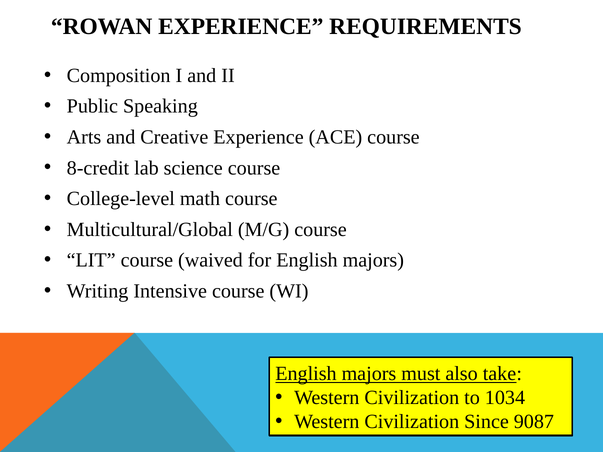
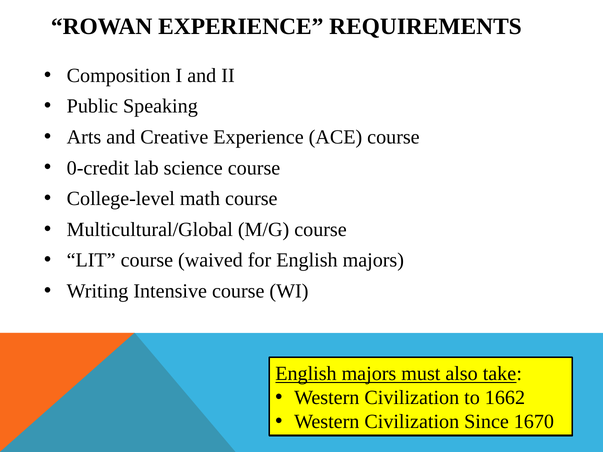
8-credit: 8-credit -> 0-credit
1034: 1034 -> 1662
9087: 9087 -> 1670
